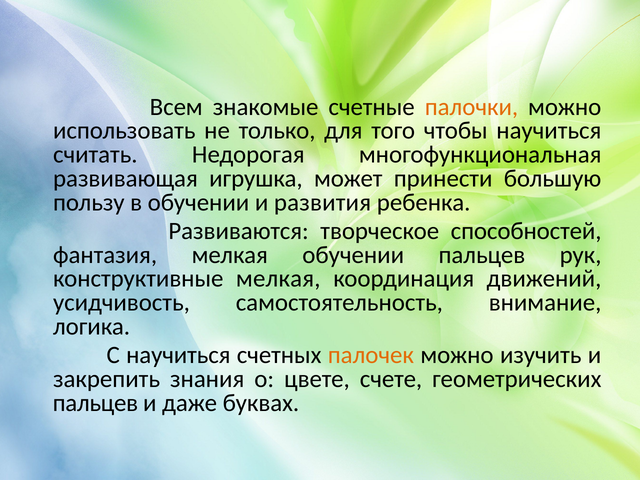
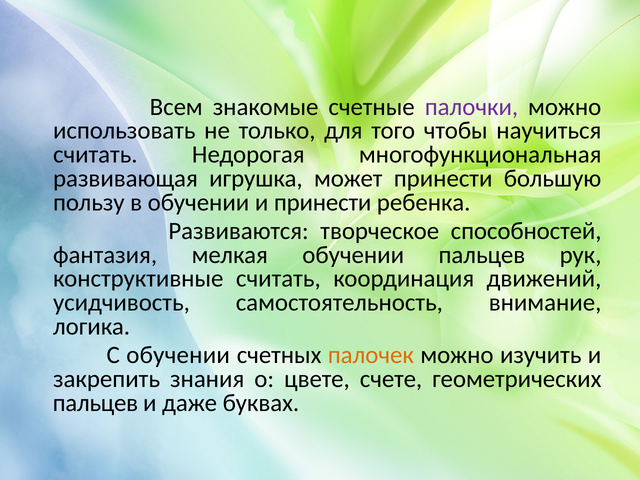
палочки colour: orange -> purple
и развития: развития -> принести
конструктивные мелкая: мелкая -> считать
С научиться: научиться -> обучении
